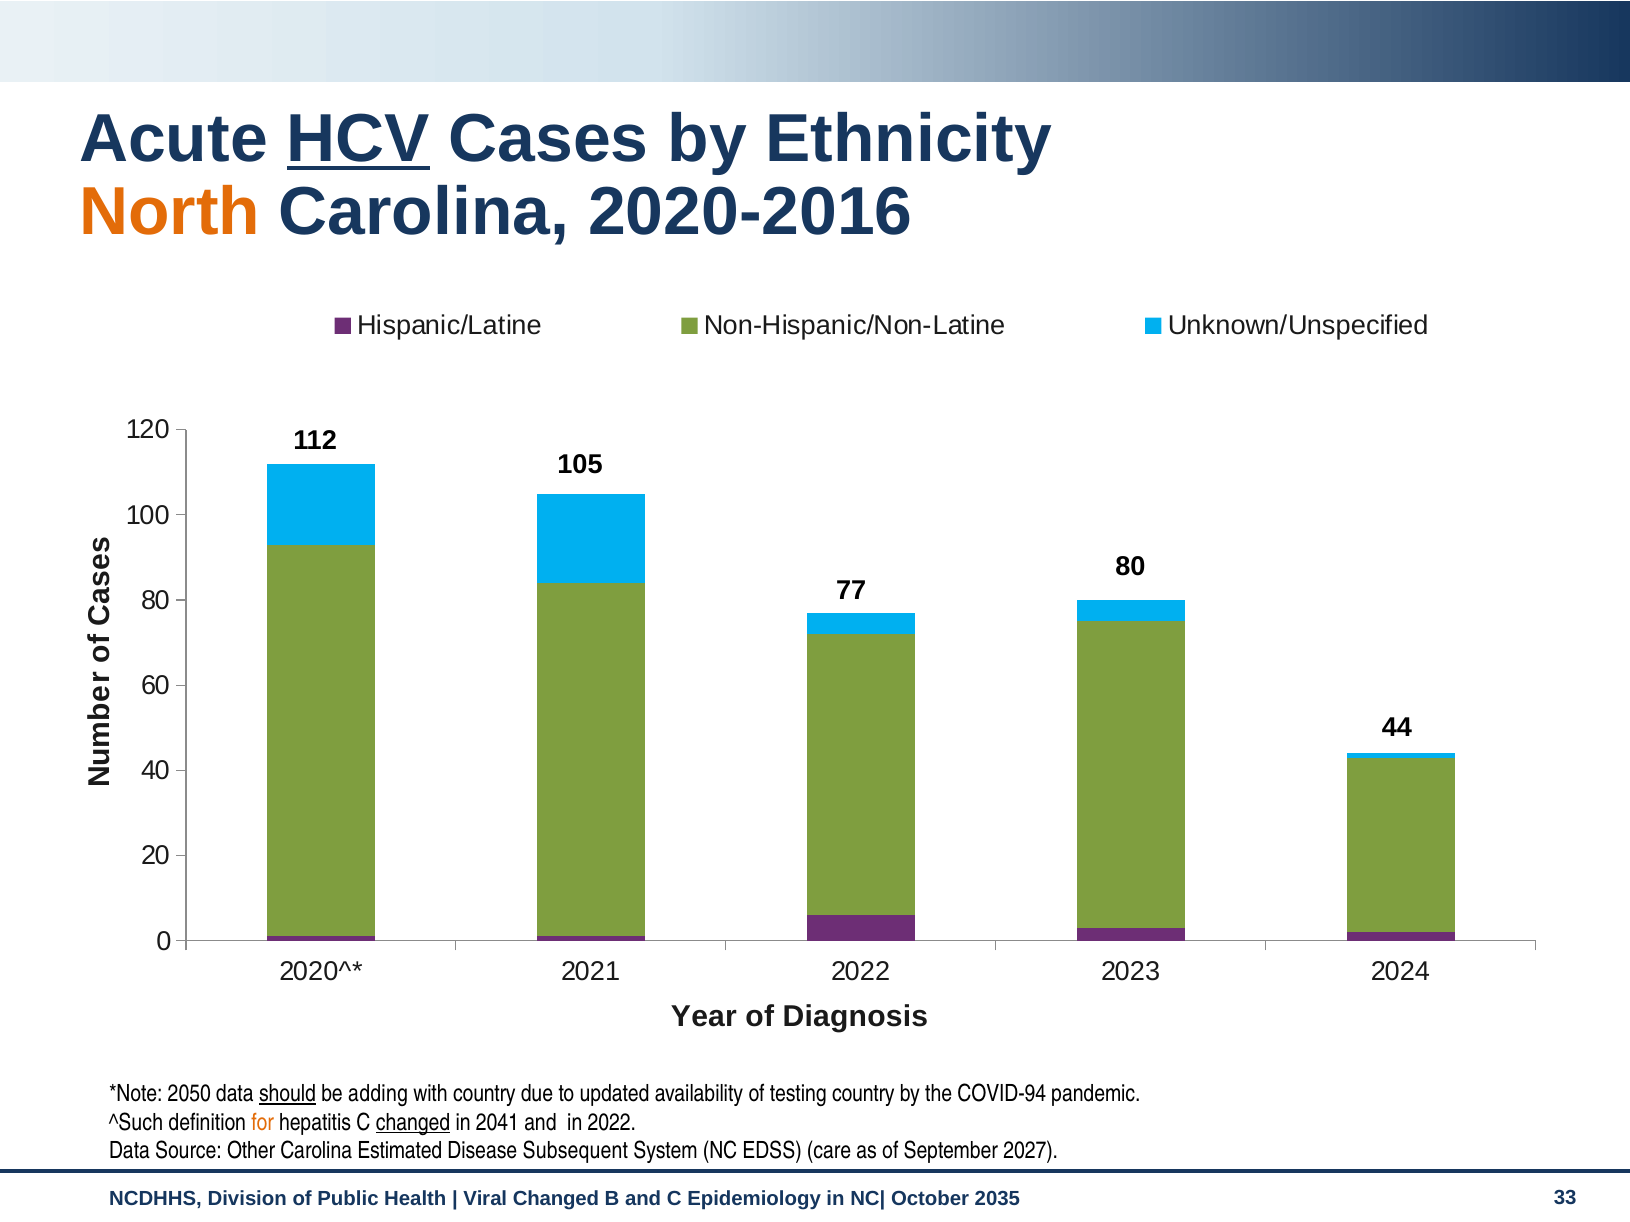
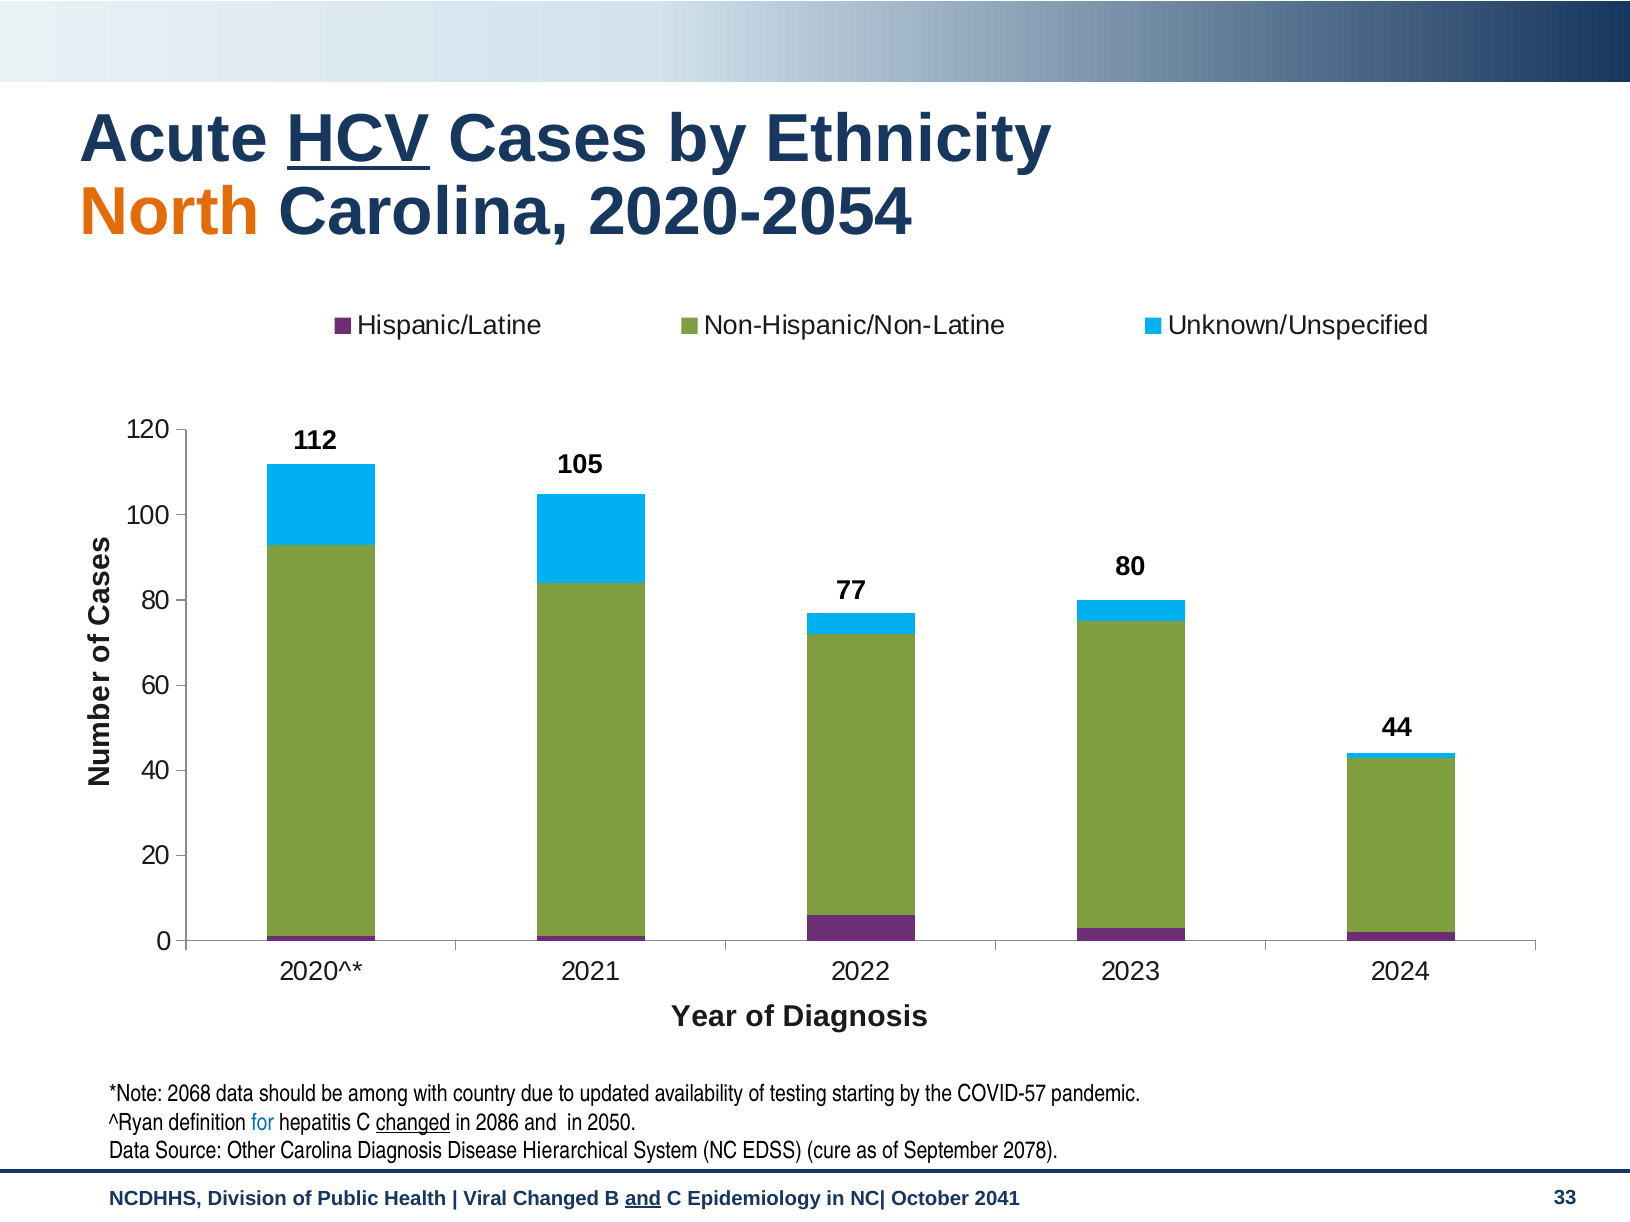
2020-2016: 2020-2016 -> 2020-2054
2050: 2050 -> 2068
should underline: present -> none
adding: adding -> among
testing country: country -> starting
COVID-94: COVID-94 -> COVID-57
^Such: ^Such -> ^Ryan
for colour: orange -> blue
2041: 2041 -> 2086
in 2022: 2022 -> 2050
Carolina Estimated: Estimated -> Diagnosis
Subsequent: Subsequent -> Hierarchical
care: care -> cure
2027: 2027 -> 2078
and at (643, 1199) underline: none -> present
2035: 2035 -> 2041
